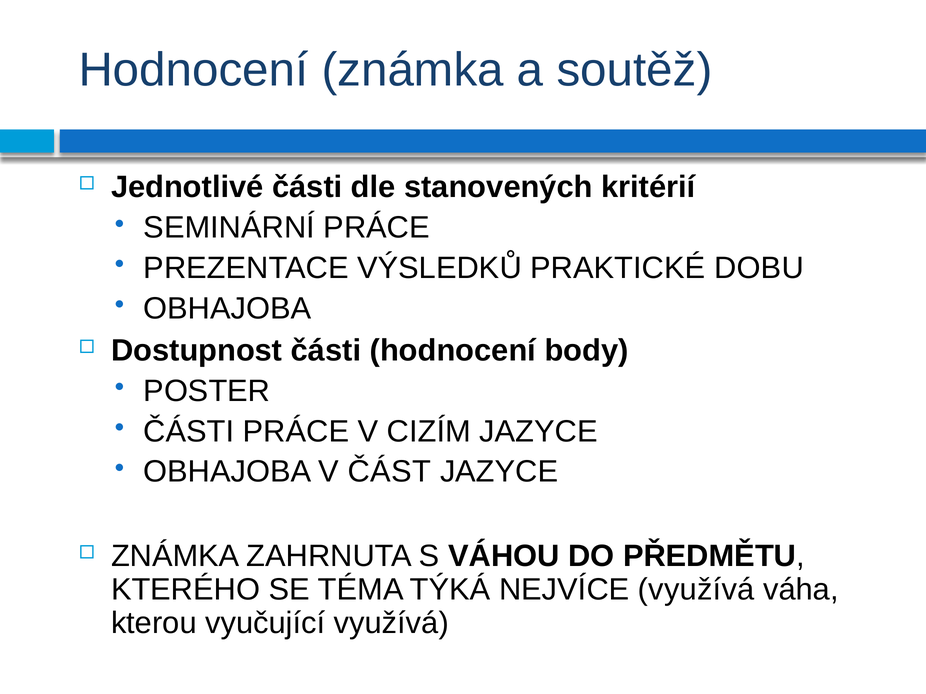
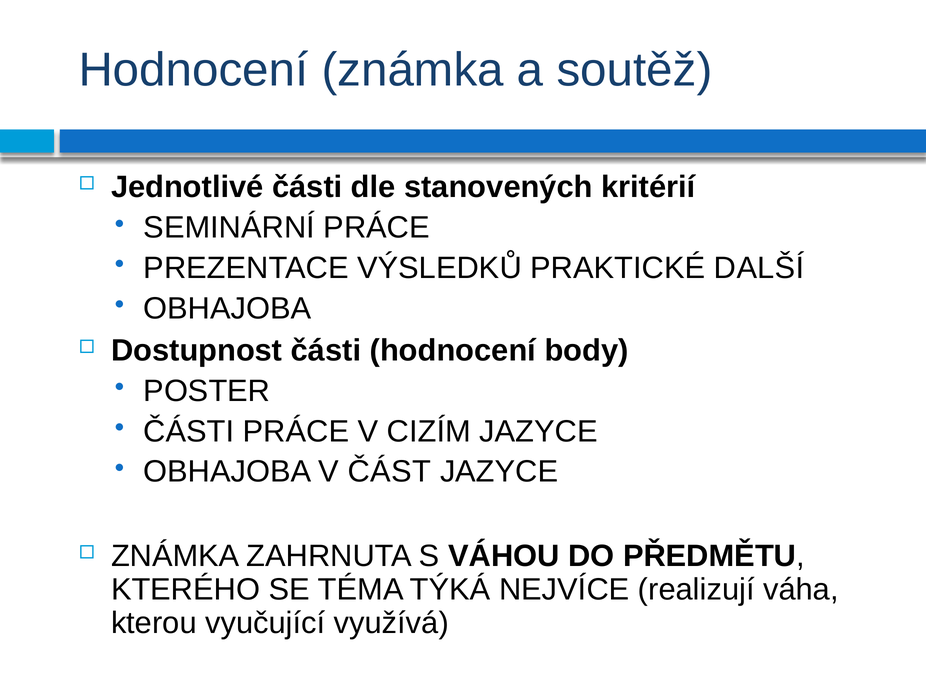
DOBU: DOBU -> DALŠÍ
NEJVÍCE využívá: využívá -> realizují
